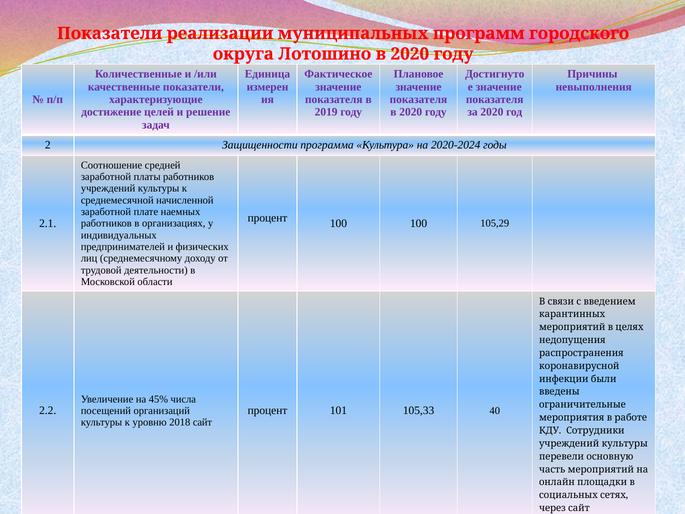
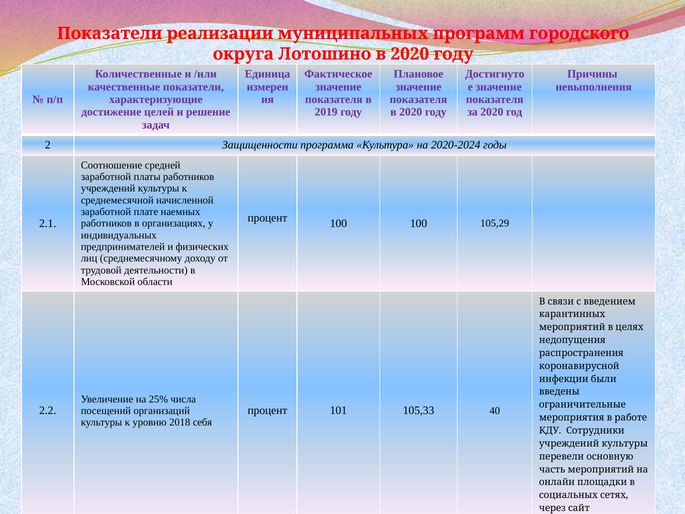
45%: 45% -> 25%
2018 сайт: сайт -> себя
